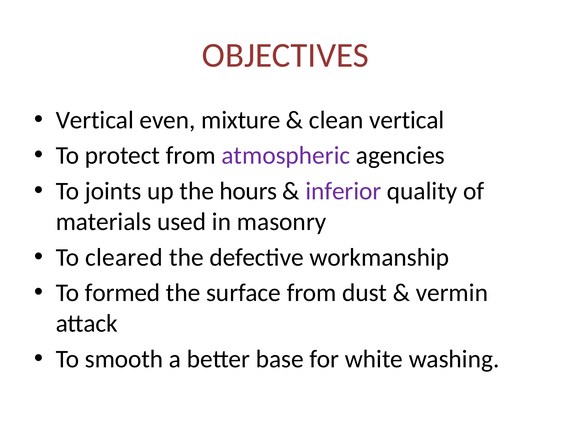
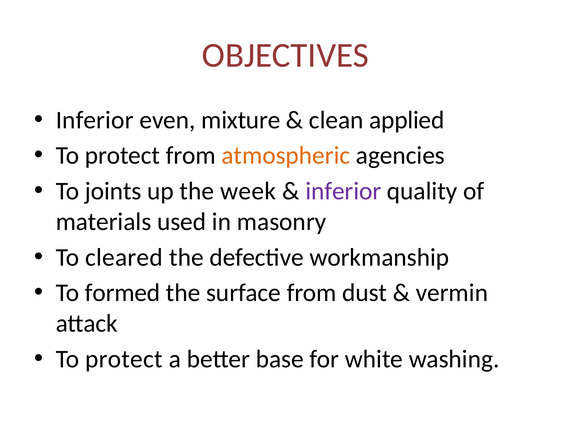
Vertical at (95, 120): Vertical -> Inferior
clean vertical: vertical -> applied
atmospheric colour: purple -> orange
hours: hours -> week
smooth at (124, 358): smooth -> protect
